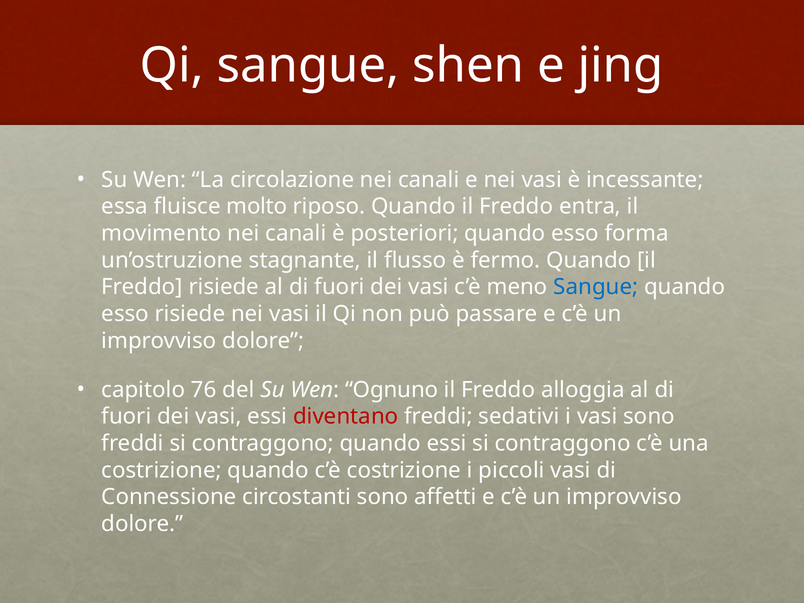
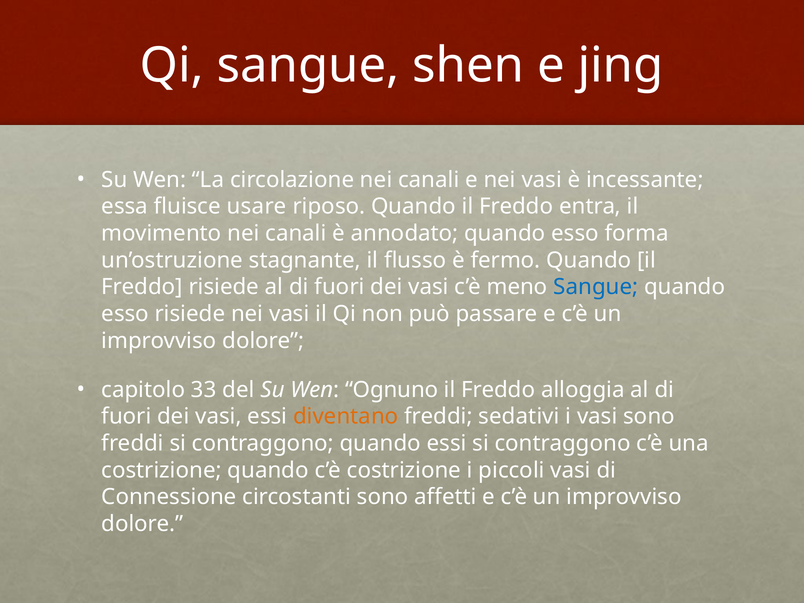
molto: molto -> usare
posteriori: posteriori -> annodato
76: 76 -> 33
diventano colour: red -> orange
